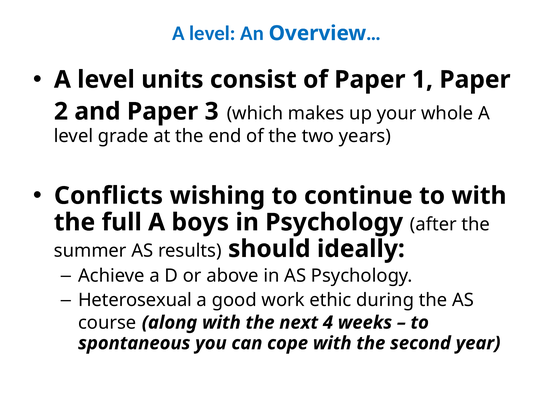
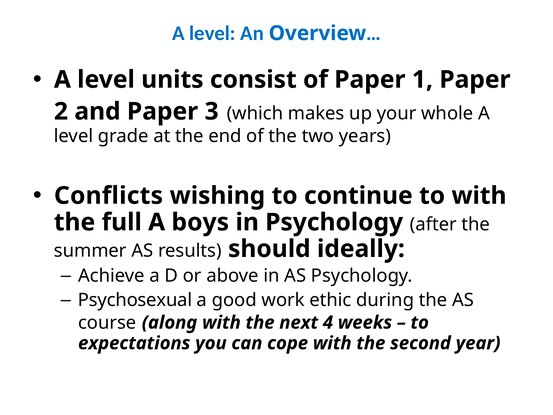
Heterosexual: Heterosexual -> Psychosexual
spontaneous: spontaneous -> expectations
